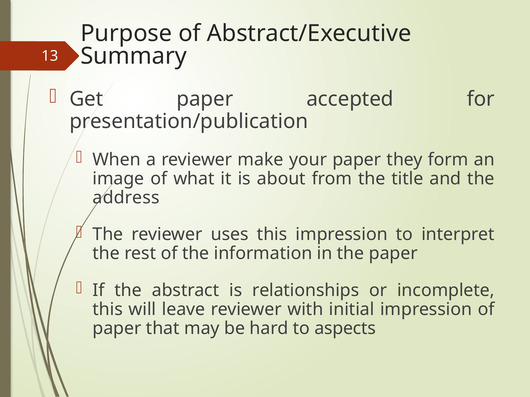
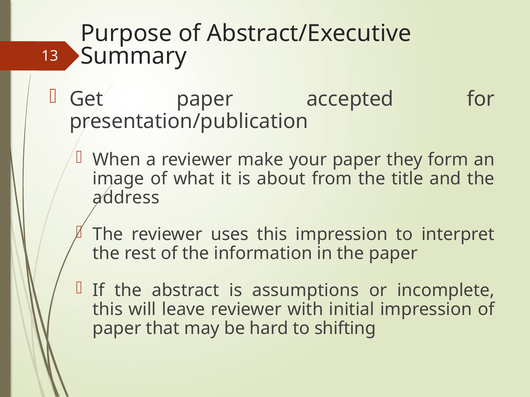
relationships: relationships -> assumptions
aspects: aspects -> shifting
